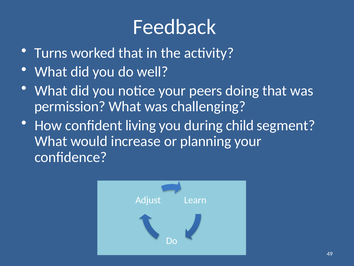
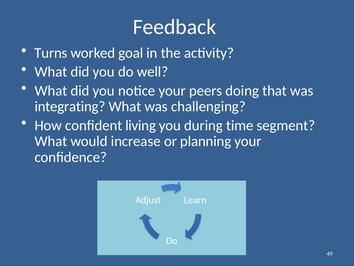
worked that: that -> goal
permission: permission -> integrating
child: child -> time
